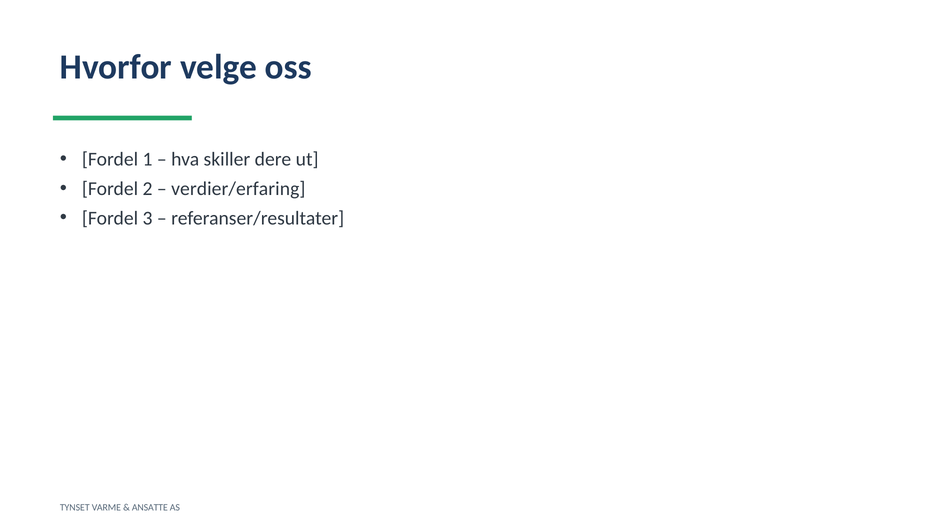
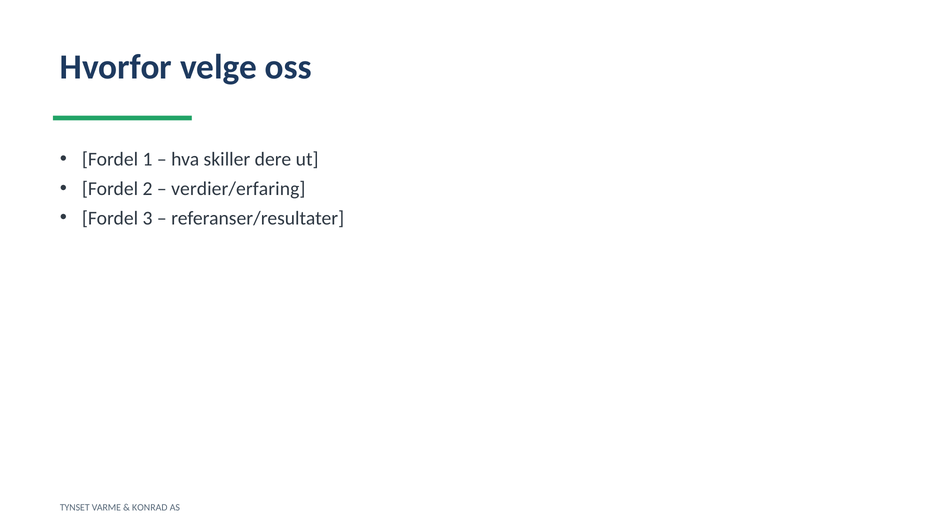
ANSATTE: ANSATTE -> KONRAD
